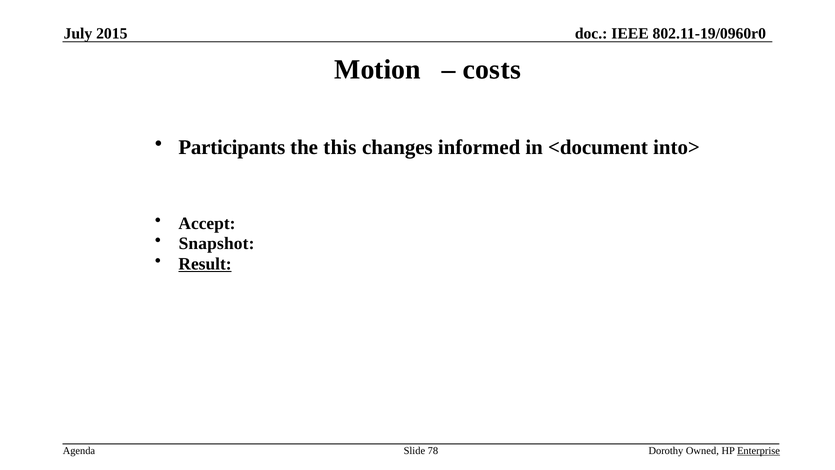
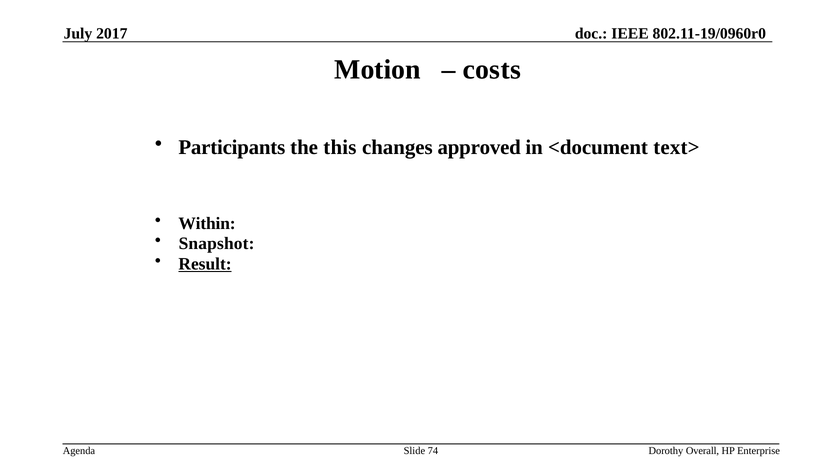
2015: 2015 -> 2017
informed: informed -> approved
into>: into> -> text>
Accept: Accept -> Within
78: 78 -> 74
Owned: Owned -> Overall
Enterprise underline: present -> none
